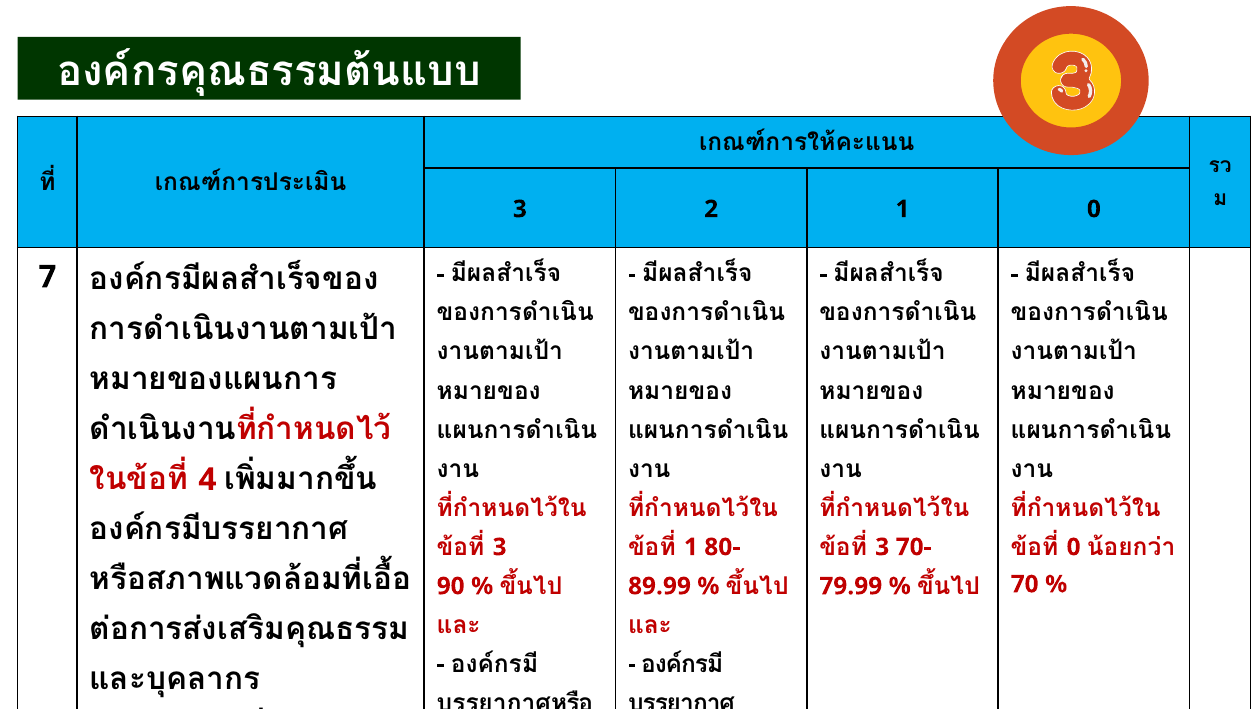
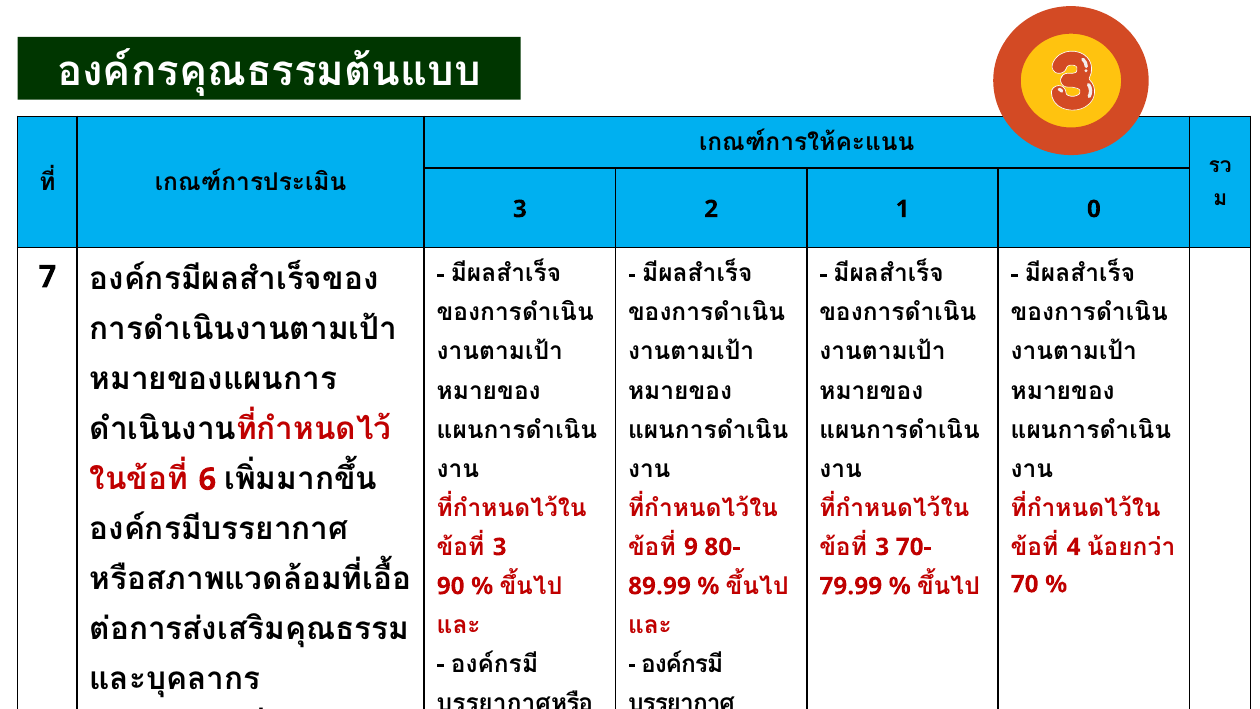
4: 4 -> 6
1 at (691, 547): 1 -> 9
0 at (1074, 547): 0 -> 4
